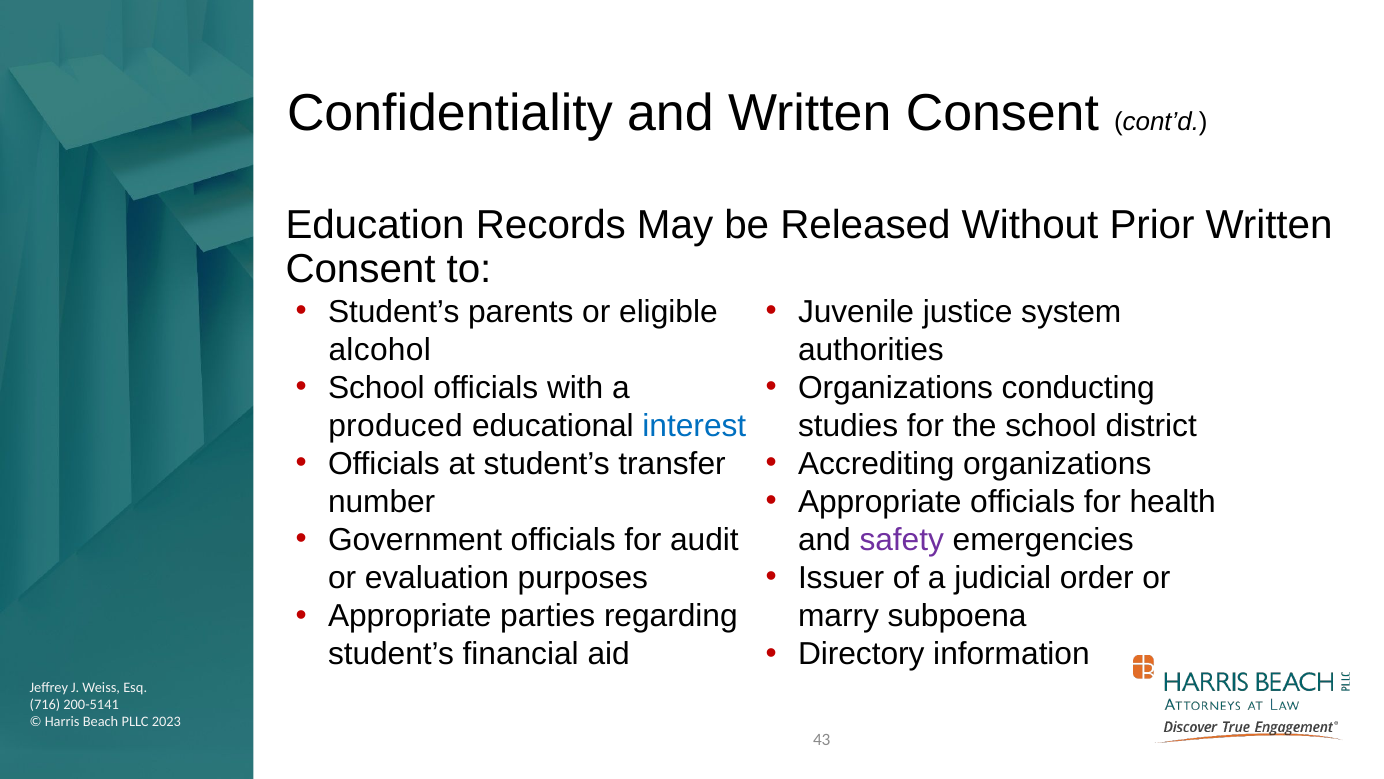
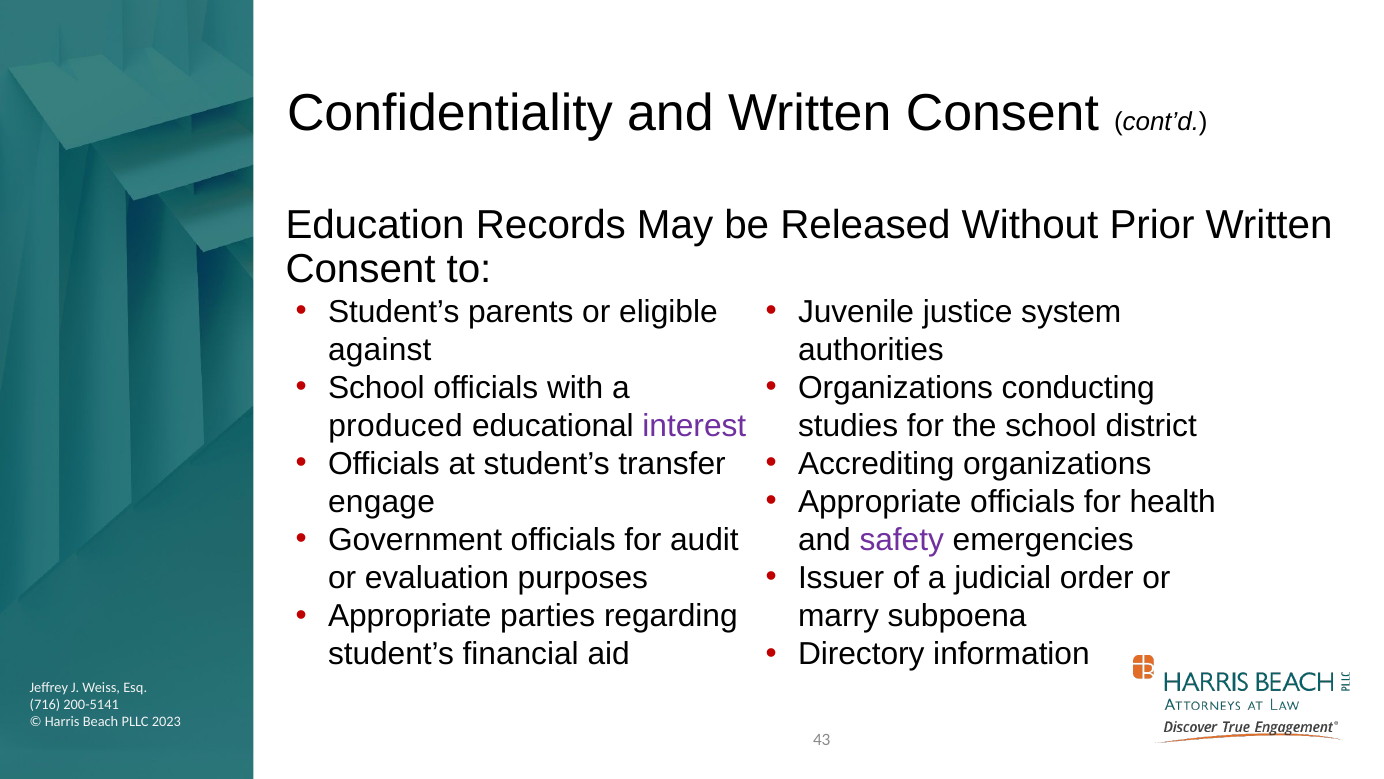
alcohol: alcohol -> against
interest colour: blue -> purple
number: number -> engage
